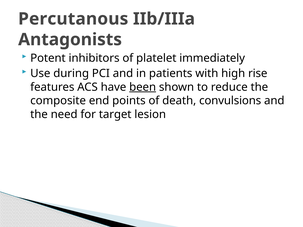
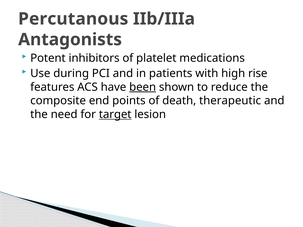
immediately: immediately -> medications
convulsions: convulsions -> therapeutic
target underline: none -> present
